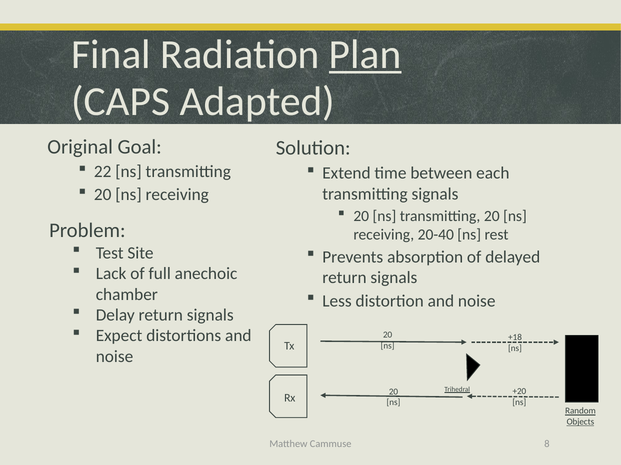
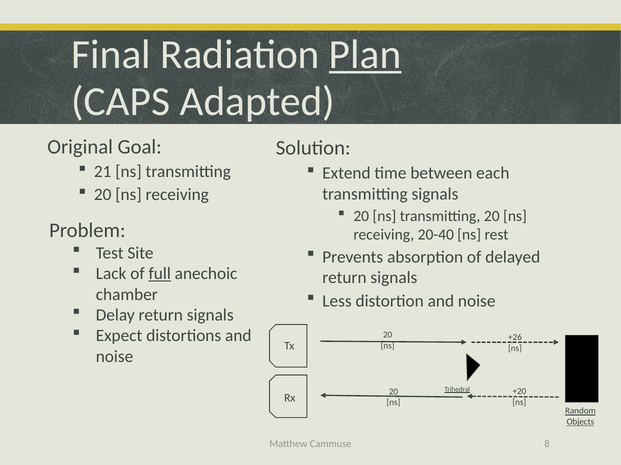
22: 22 -> 21
full underline: none -> present
+18: +18 -> +26
